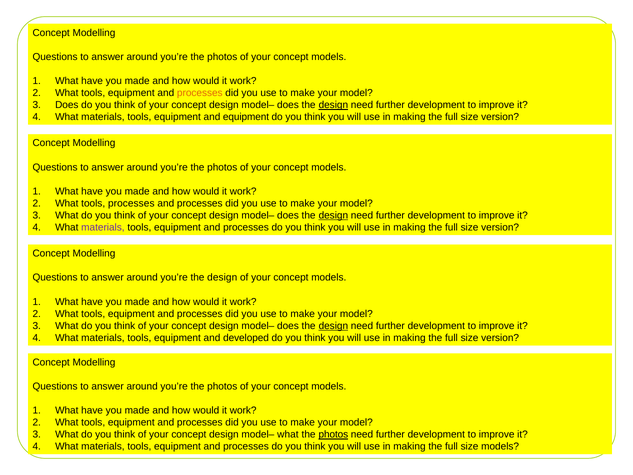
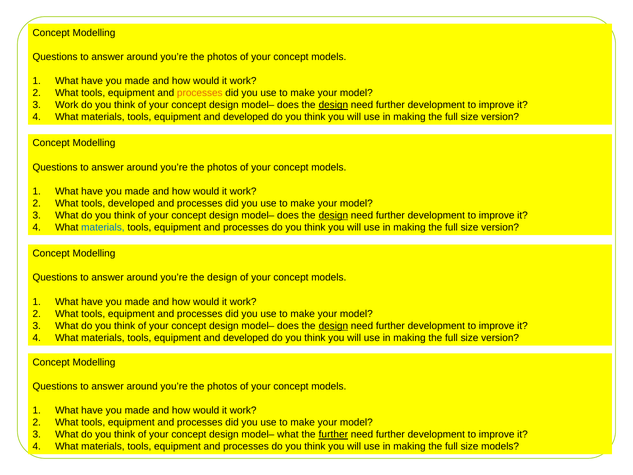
Does at (67, 105): Does -> Work
equipment at (246, 117): equipment -> developed
tools processes: processes -> developed
materials at (103, 227) colour: purple -> blue
photos at (333, 434): photos -> further
